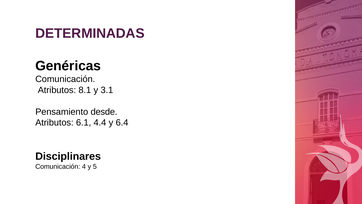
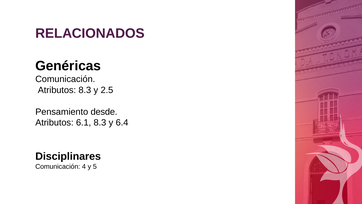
DETERMINADAS: DETERMINADAS -> RELACIONADOS
Atributos 8.1: 8.1 -> 8.3
3.1: 3.1 -> 2.5
6.1 4.4: 4.4 -> 8.3
